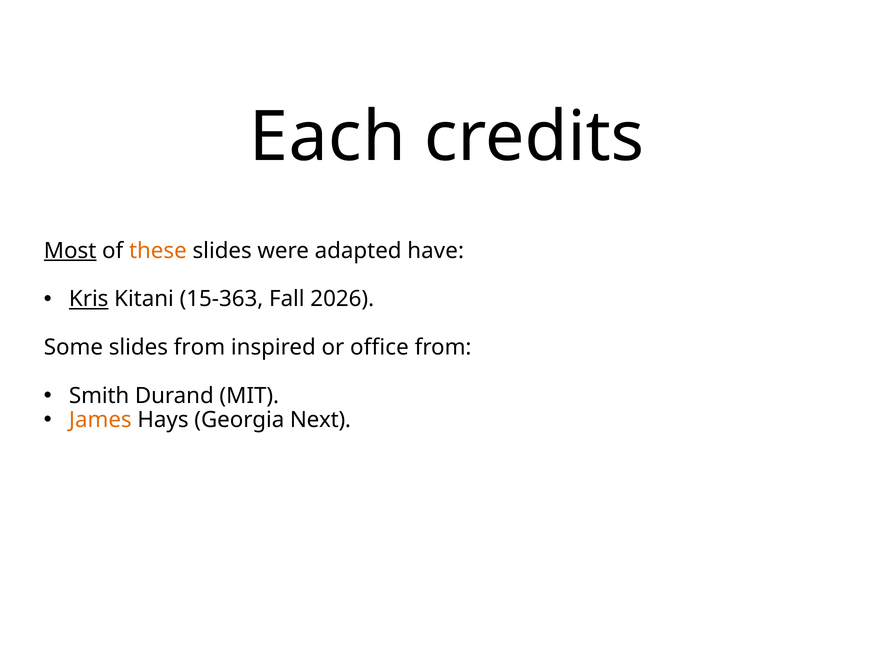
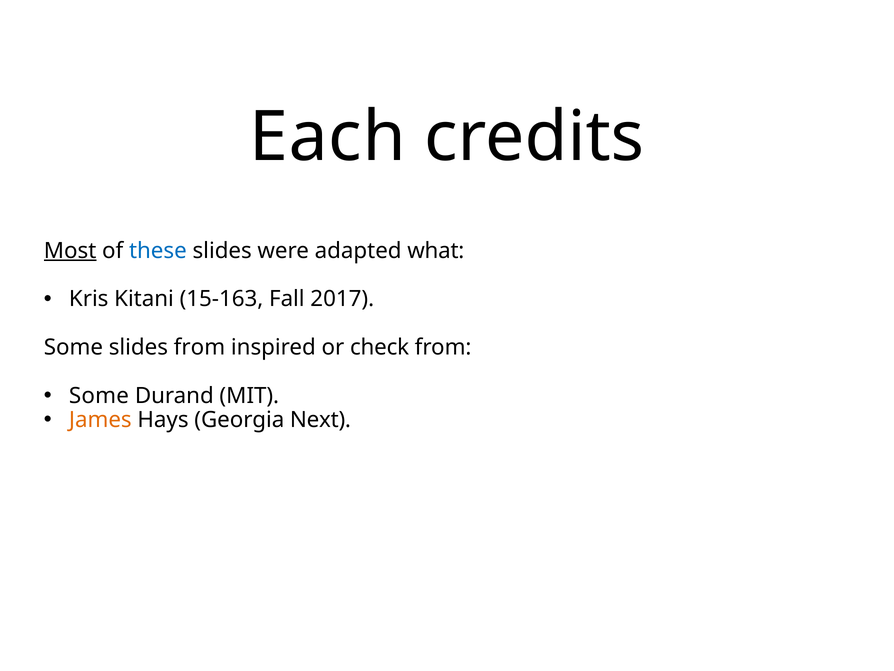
these colour: orange -> blue
have: have -> what
Kris underline: present -> none
15-363: 15-363 -> 15-163
2026: 2026 -> 2017
office: office -> check
Smith at (99, 395): Smith -> Some
